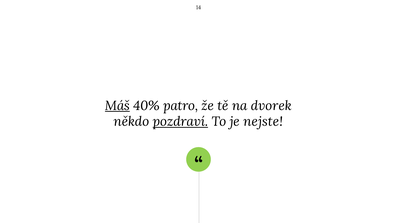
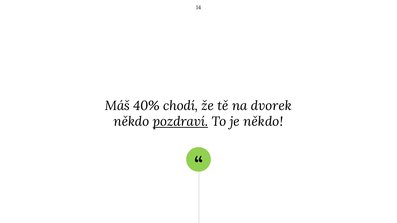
Máš underline: present -> none
patro: patro -> chodí
je nejste: nejste -> někdo
